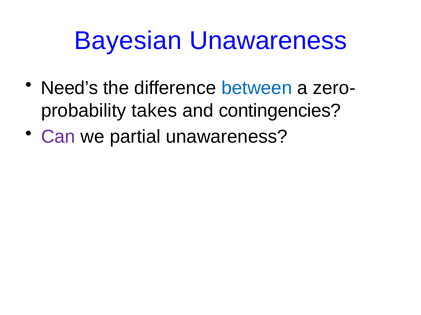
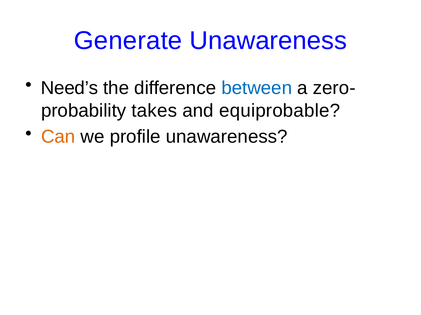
Bayesian: Bayesian -> Generate
contingencies: contingencies -> equiprobable
Can colour: purple -> orange
partial: partial -> profile
